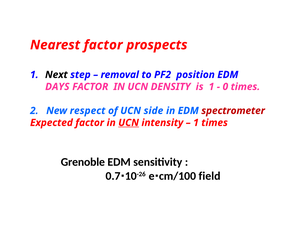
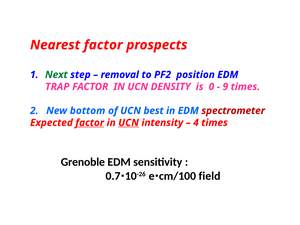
Next colour: black -> green
DAYS: DAYS -> TRAP
is 1: 1 -> 0
0: 0 -> 9
respect: respect -> bottom
side: side -> best
factor at (90, 123) underline: none -> present
1 at (196, 123): 1 -> 4
